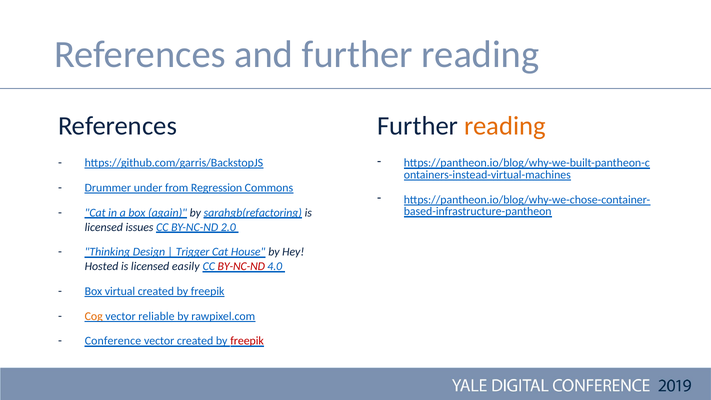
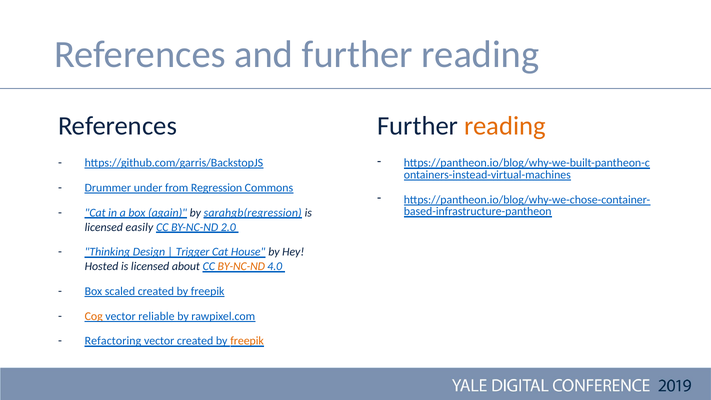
sarahgb(refactoring: sarahgb(refactoring -> sarahgb(regression
issues: issues -> easily
easily: easily -> about
BY-NC-ND at (241, 266) colour: red -> orange
virtual: virtual -> scaled
Conference: Conference -> Refactoring
freepik at (247, 341) colour: red -> orange
